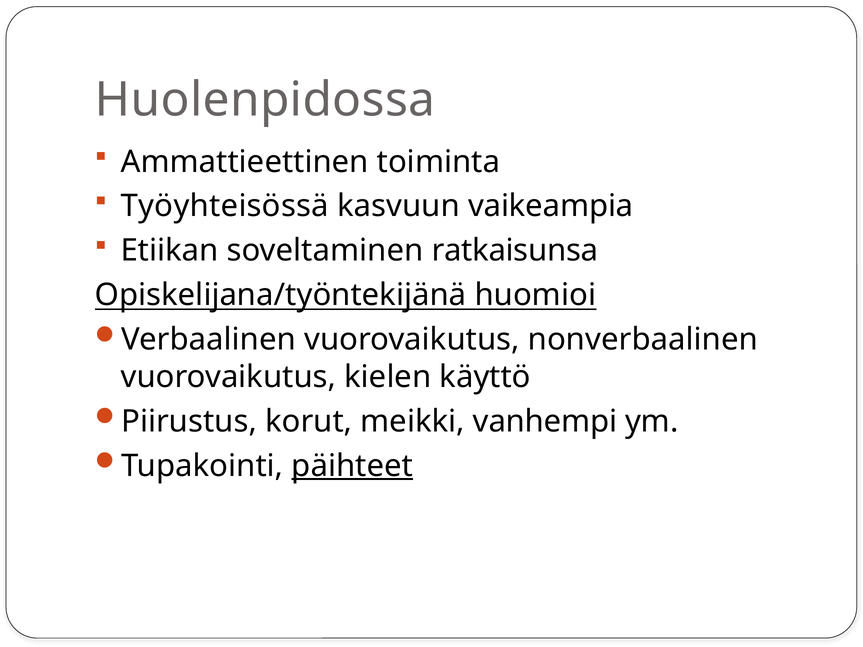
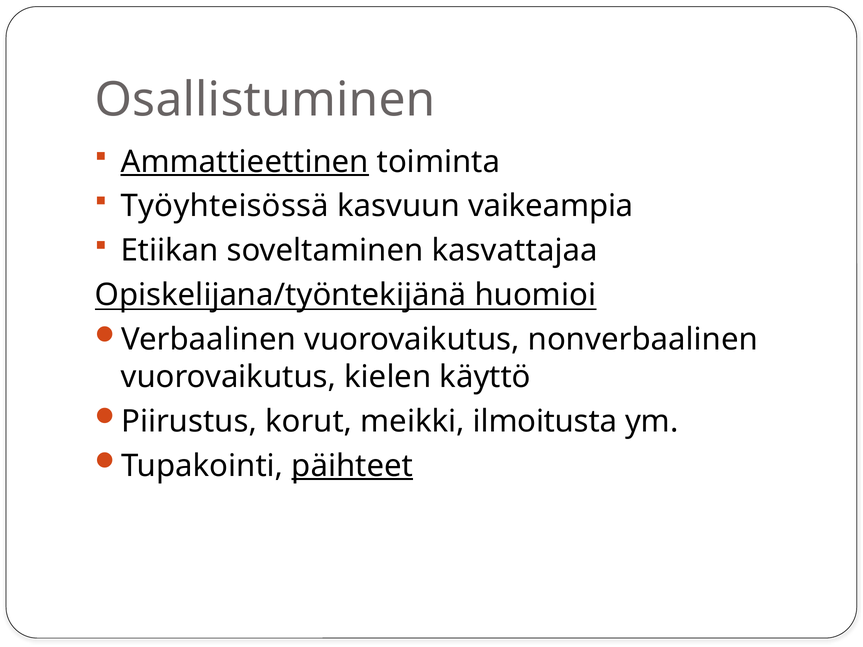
Huolenpidossa: Huolenpidossa -> Osallistuminen
Ammattieettinen underline: none -> present
ratkaisunsa: ratkaisunsa -> kasvattajaa
vanhempi: vanhempi -> ilmoitusta
